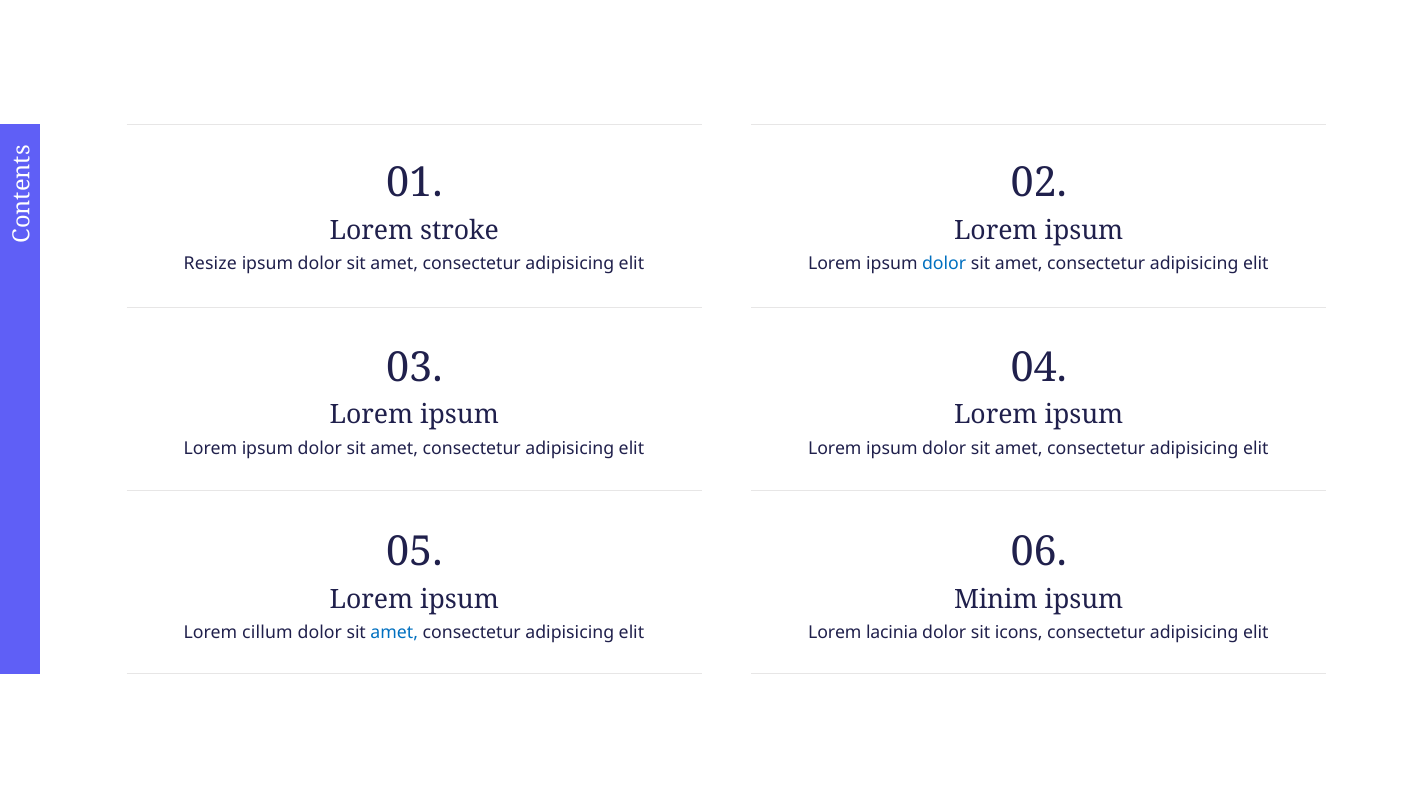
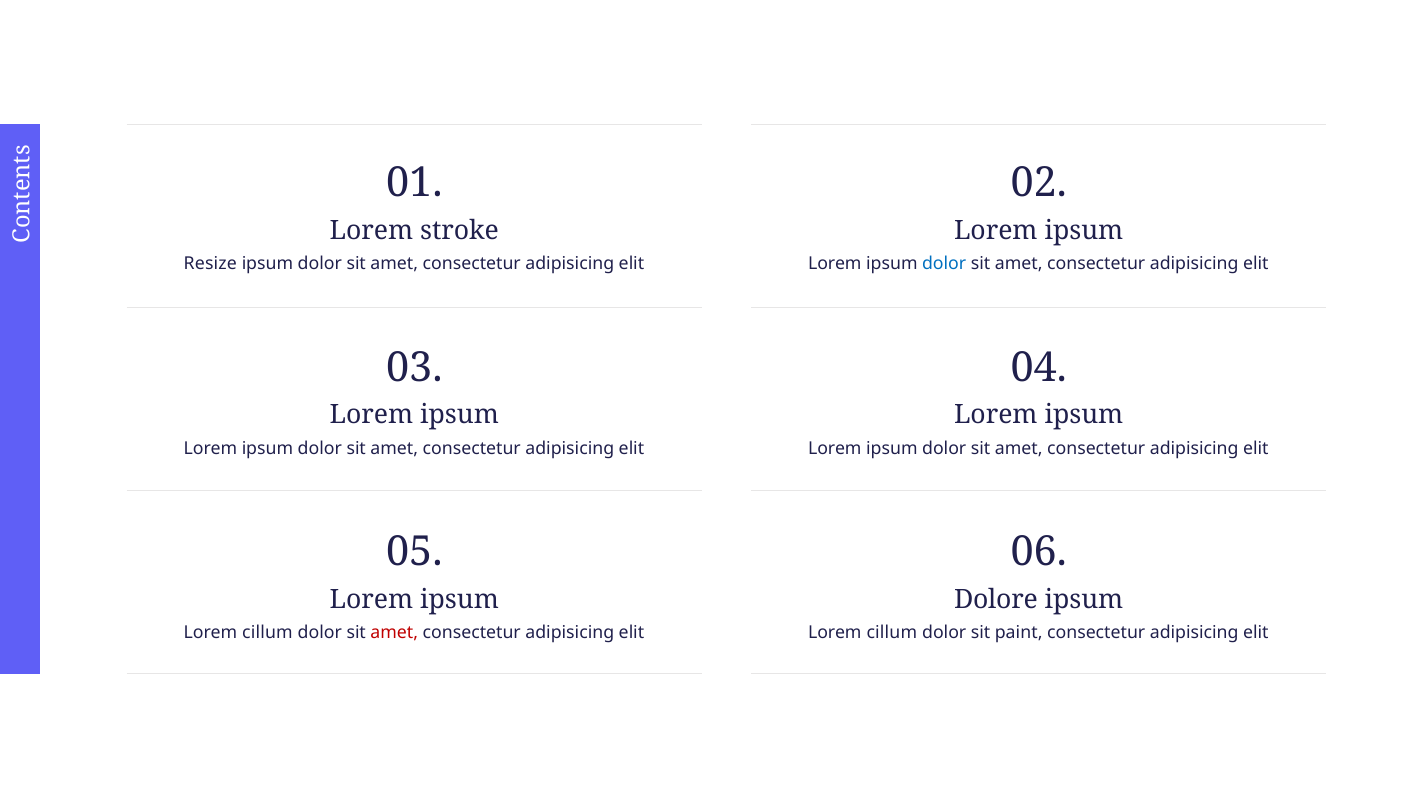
Minim: Minim -> Dolore
amet at (394, 633) colour: blue -> red
lacinia at (892, 633): lacinia -> cillum
icons: icons -> paint
